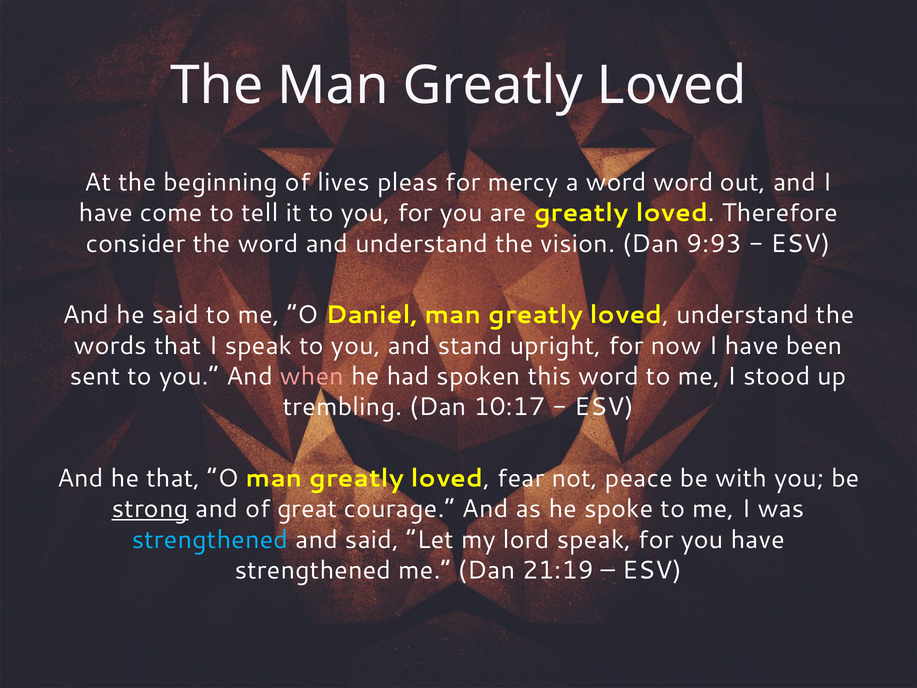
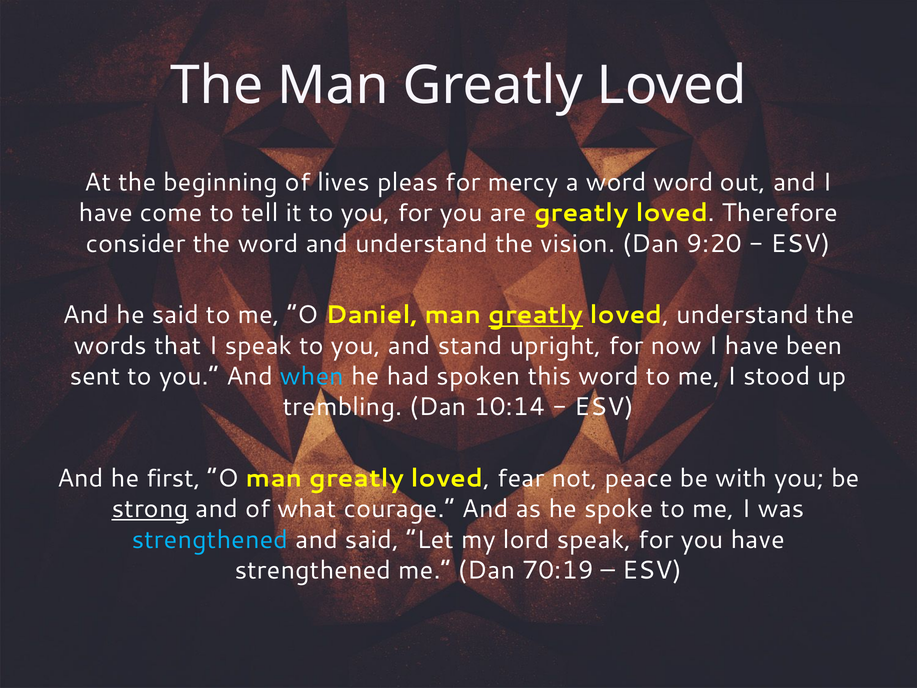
9:93: 9:93 -> 9:20
greatly at (536, 315) underline: none -> present
when colour: pink -> light blue
10:17: 10:17 -> 10:14
he that: that -> first
great: great -> what
21:19: 21:19 -> 70:19
